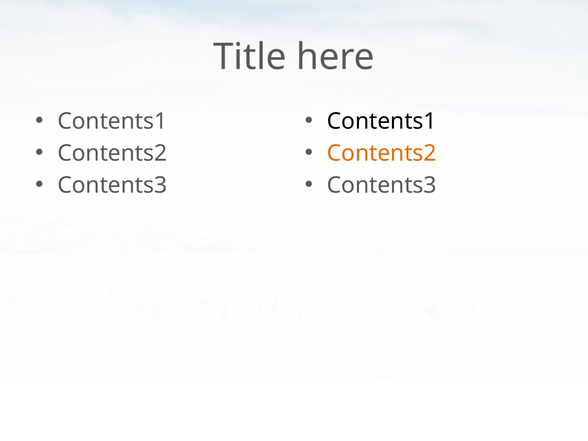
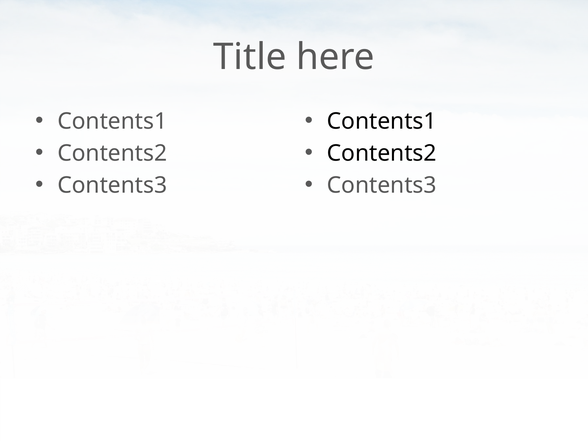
Contents2 at (382, 153) colour: orange -> black
